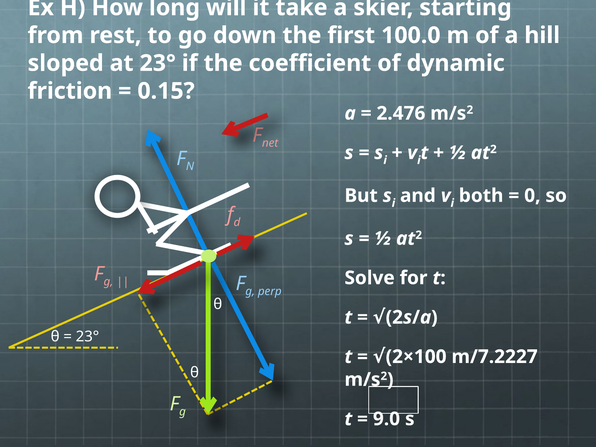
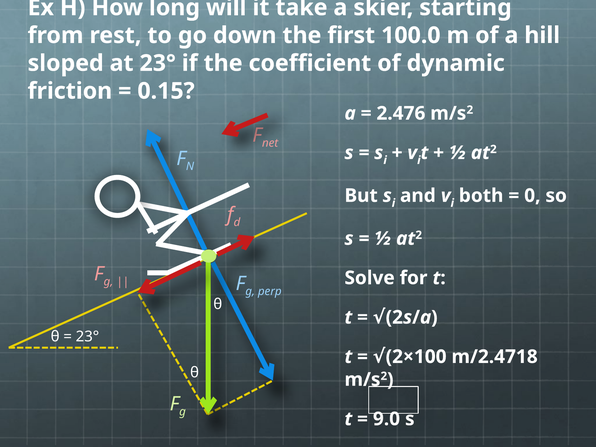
m/7.2227: m/7.2227 -> m/2.4718
